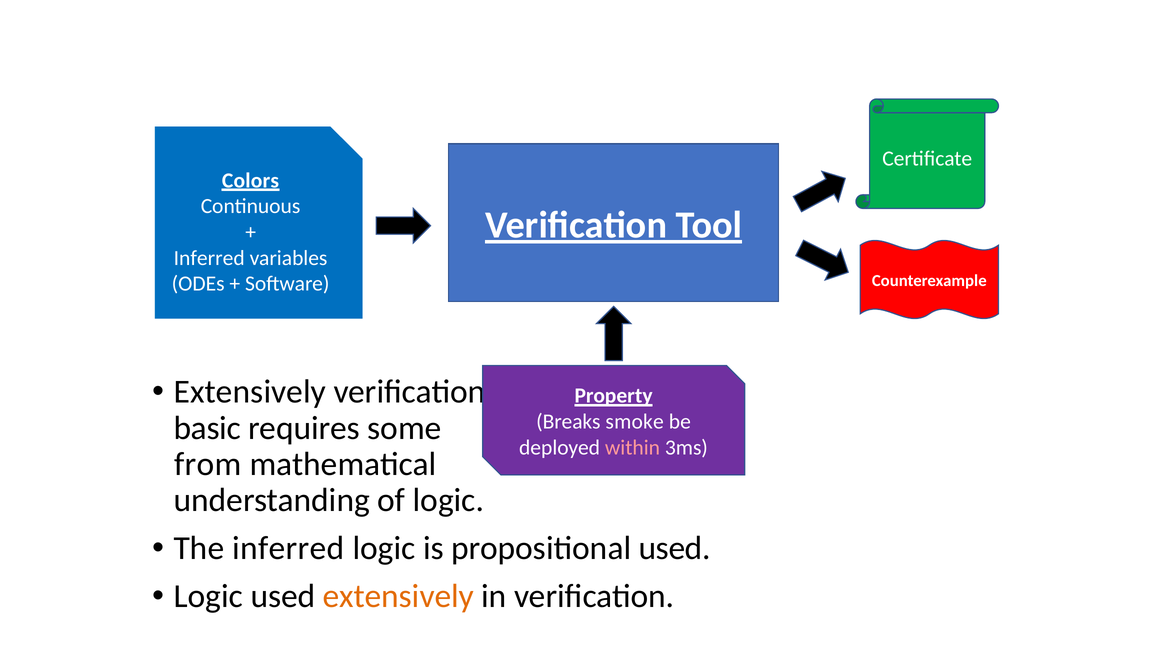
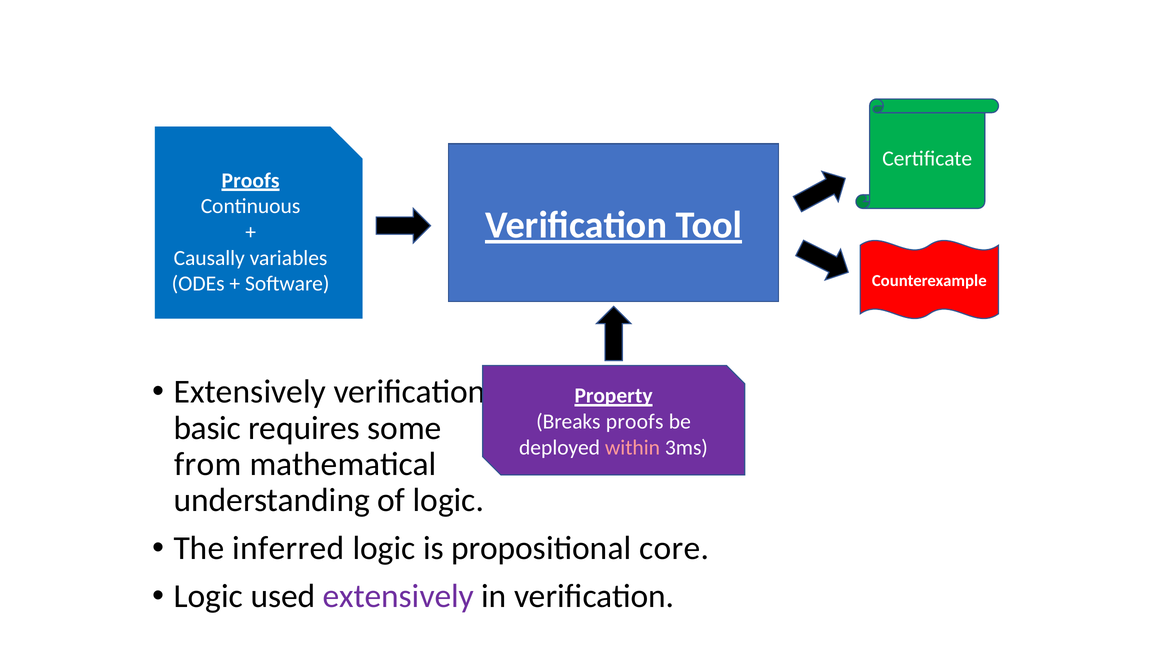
Colors at (250, 181): Colors -> Proofs
Inferred at (209, 258): Inferred -> Causally
Breaks smoke: smoke -> proofs
propositional used: used -> core
extensively at (398, 597) colour: orange -> purple
